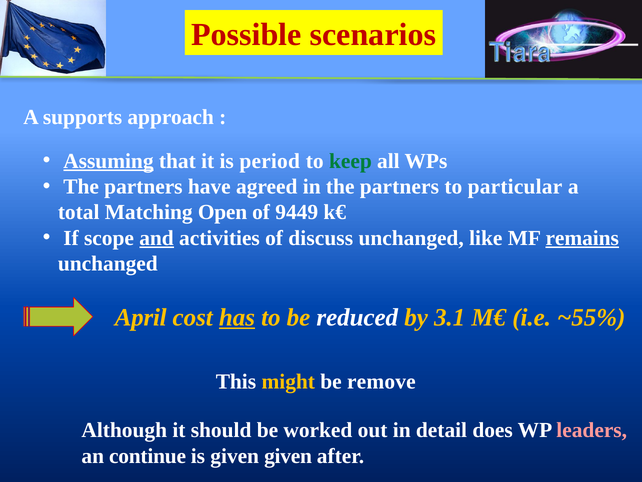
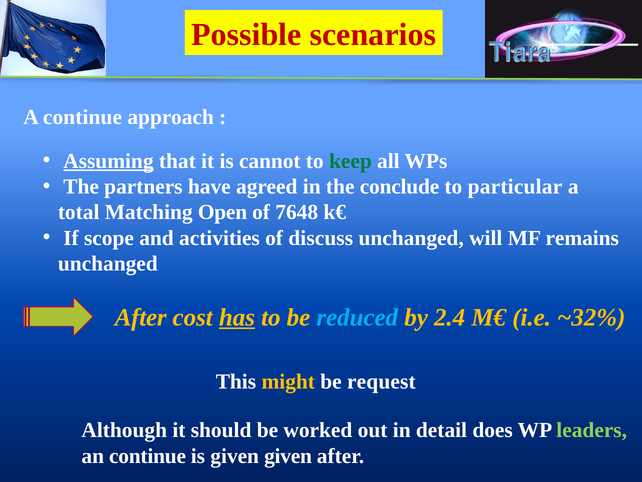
A supports: supports -> continue
period: period -> cannot
in the partners: partners -> conclude
9449: 9449 -> 7648
and underline: present -> none
like: like -> will
remains underline: present -> none
April at (141, 317): April -> After
reduced colour: white -> light blue
3.1: 3.1 -> 2.4
~55%: ~55% -> ~32%
remove: remove -> request
leaders colour: pink -> light green
